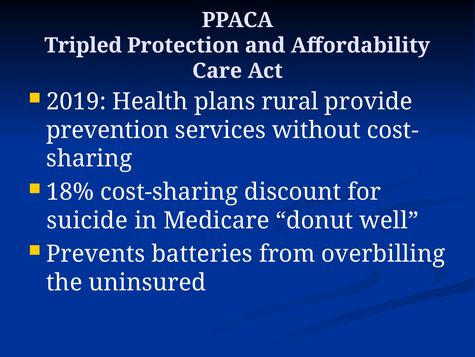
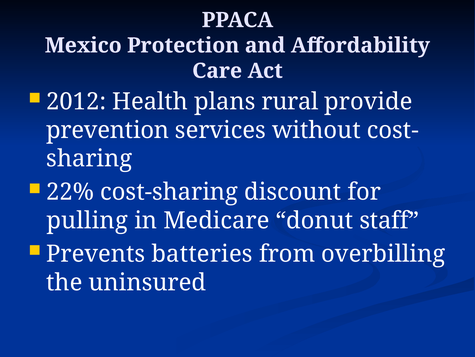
Tripled: Tripled -> Mexico
2019: 2019 -> 2012
18%: 18% -> 22%
suicide: suicide -> pulling
well: well -> staff
